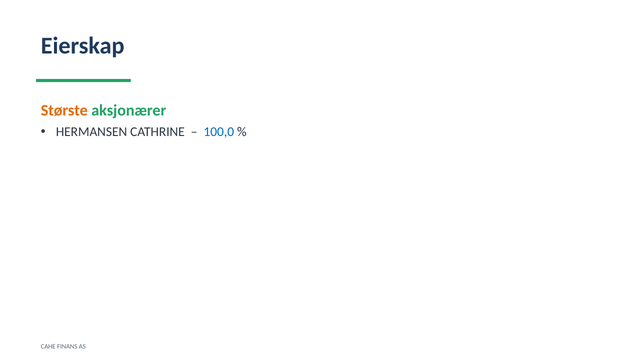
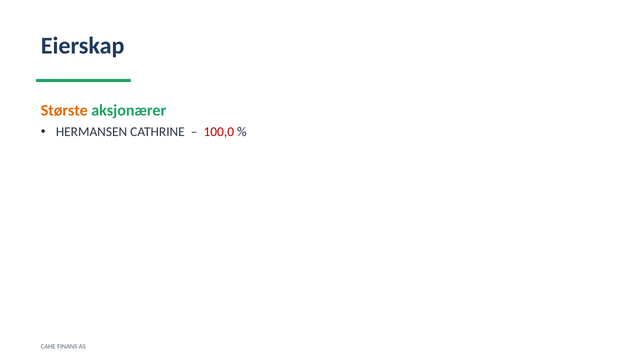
100,0 colour: blue -> red
